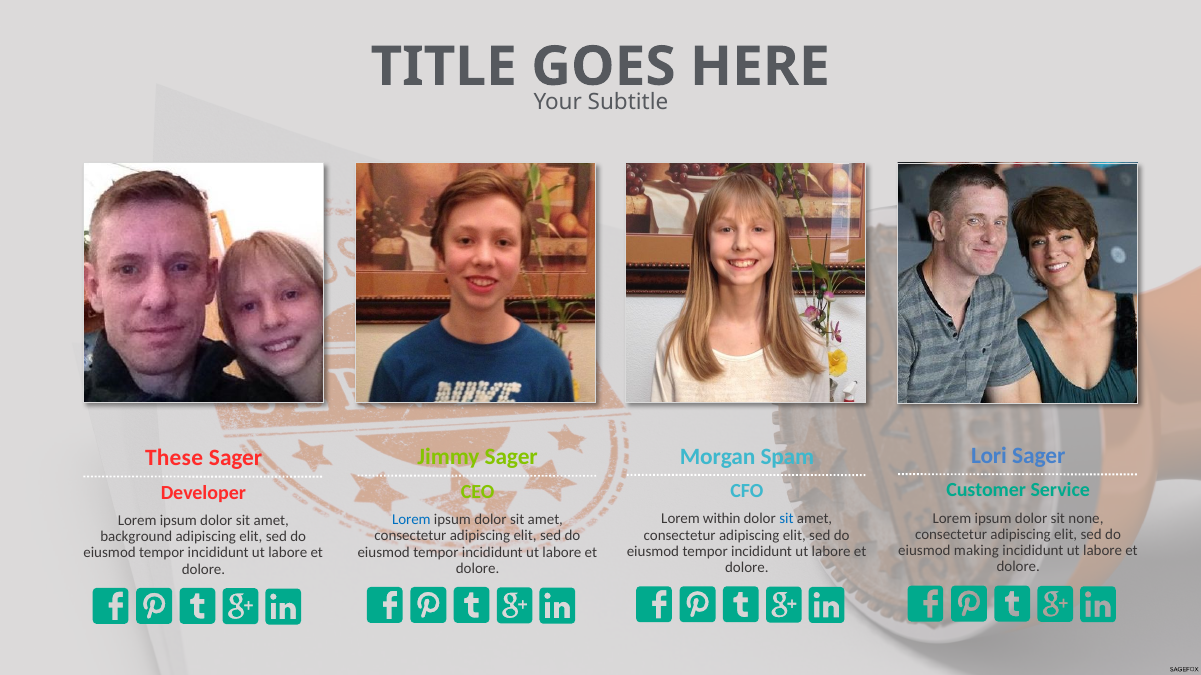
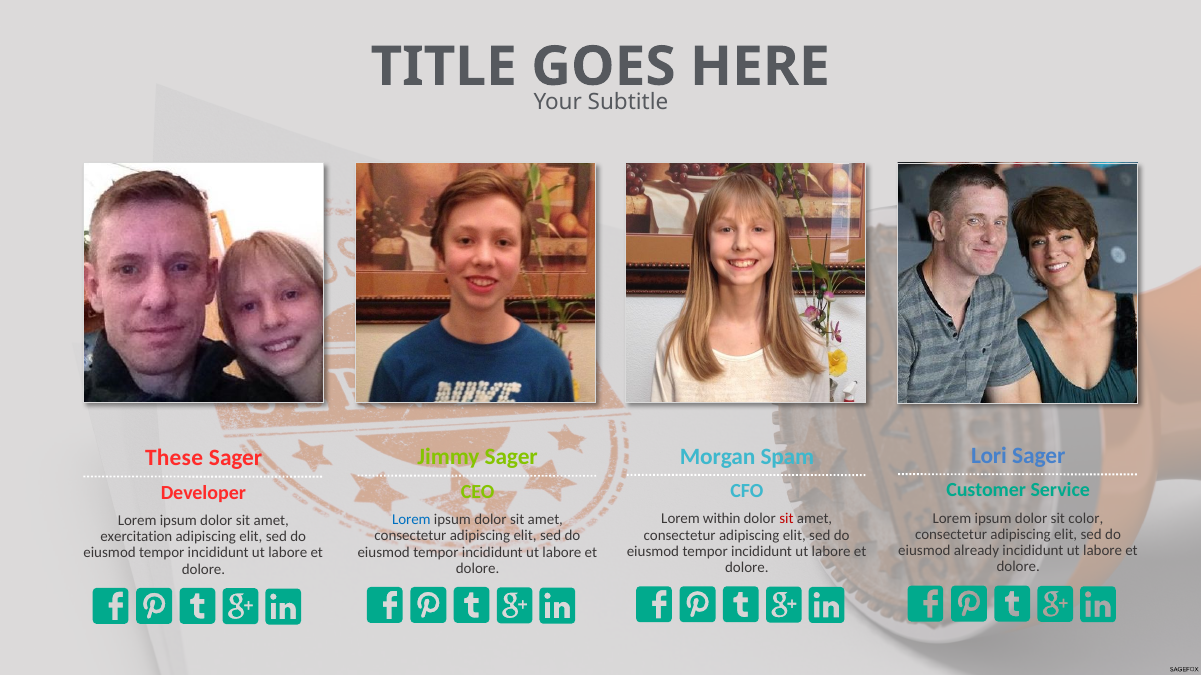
none: none -> color
sit at (786, 519) colour: blue -> red
background: background -> exercitation
making: making -> already
